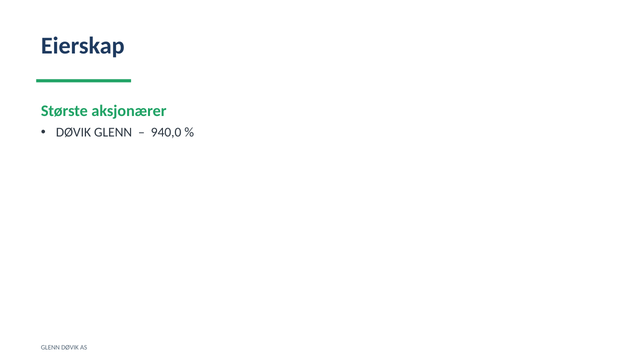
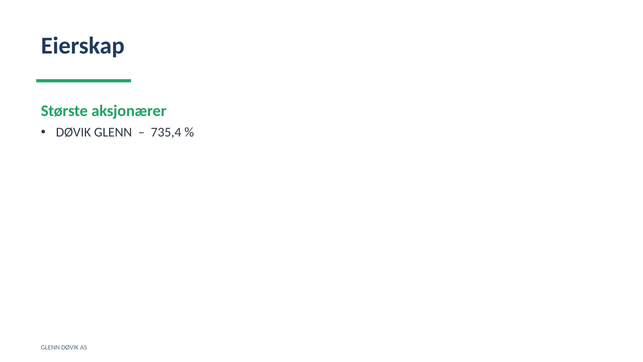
940,0: 940,0 -> 735,4
